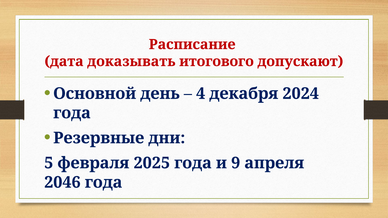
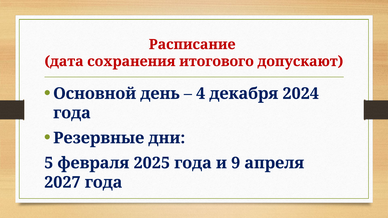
доказывать: доказывать -> сохранения
2046: 2046 -> 2027
